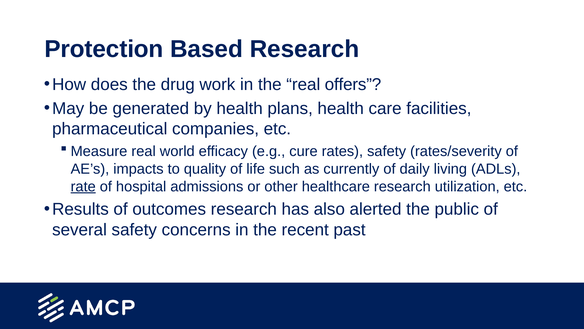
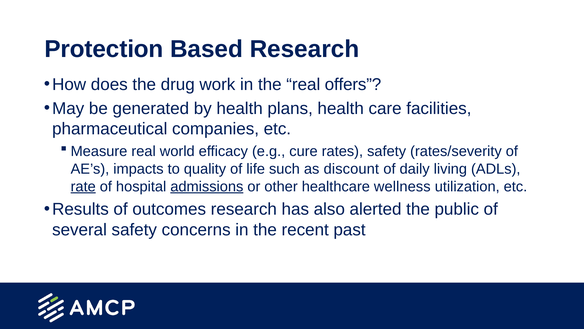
currently: currently -> discount
admissions underline: none -> present
healthcare research: research -> wellness
